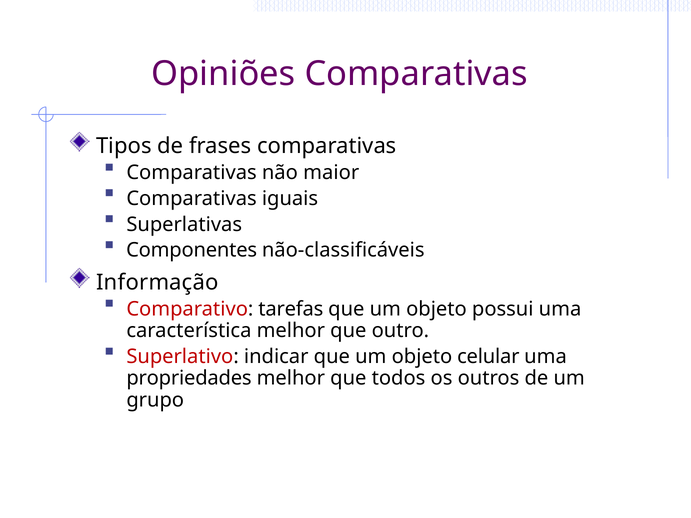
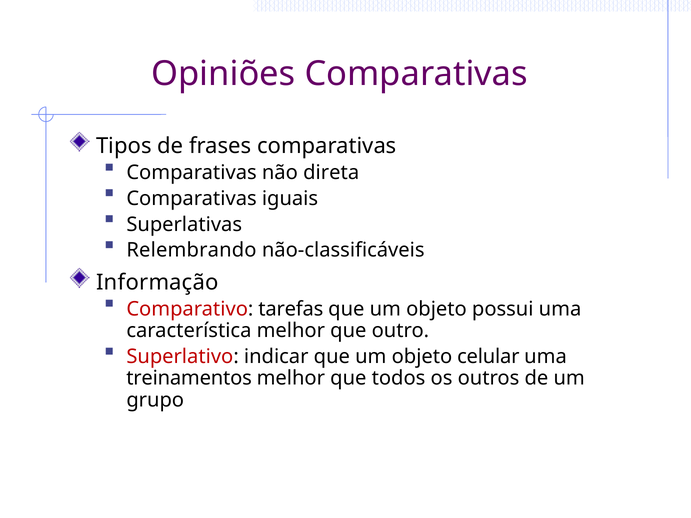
maior: maior -> direta
Componentes: Componentes -> Relembrando
propriedades: propriedades -> treinamentos
